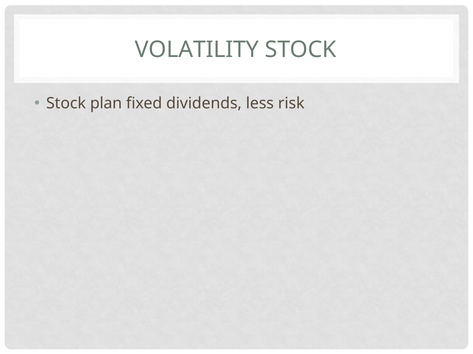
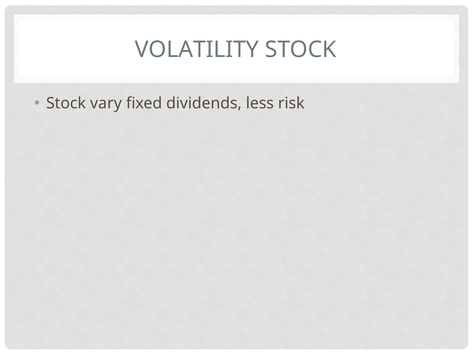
plan: plan -> vary
